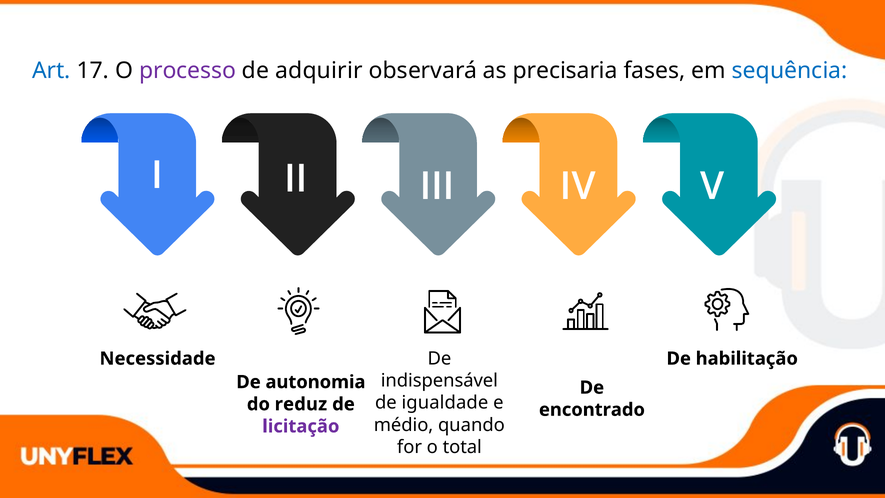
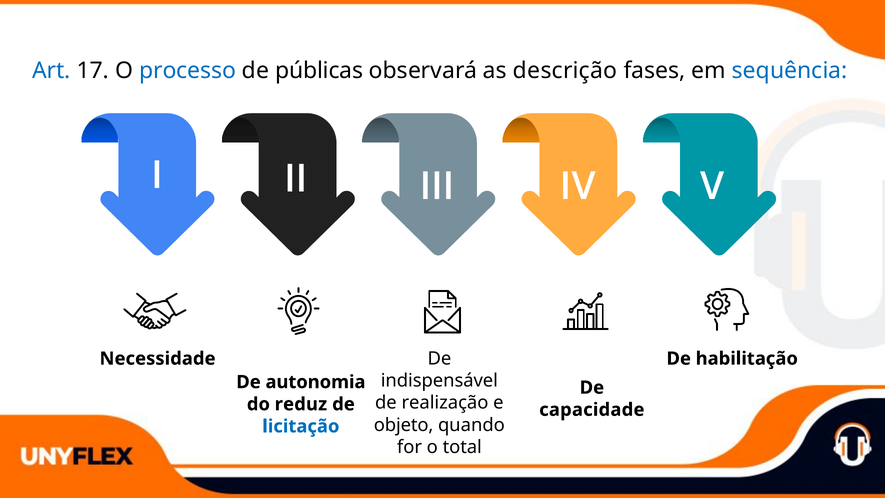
processo colour: purple -> blue
adquirir: adquirir -> públicas
precisaria: precisaria -> descrição
igualdade: igualdade -> realização
encontrado: encontrado -> capacidade
médio: médio -> objeto
licitação colour: purple -> blue
